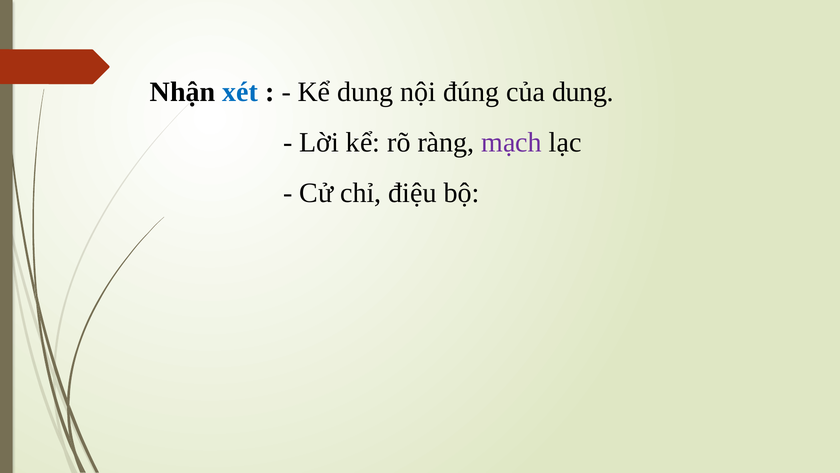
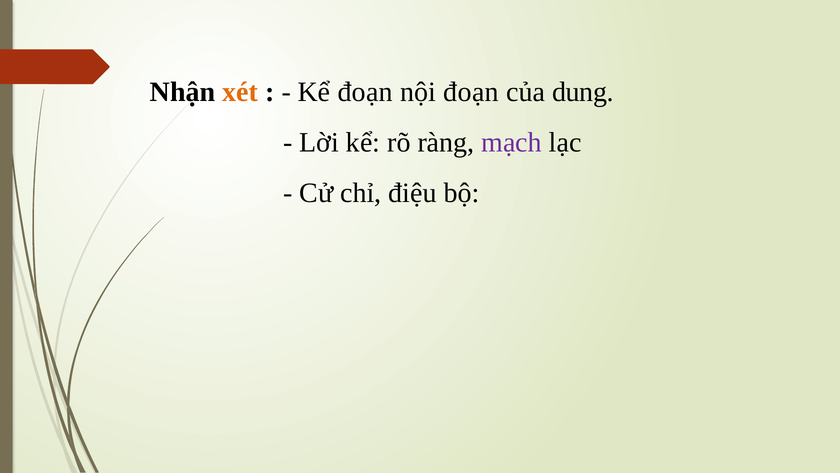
xét colour: blue -> orange
Kể dung: dung -> đoạn
nội đúng: đúng -> đoạn
